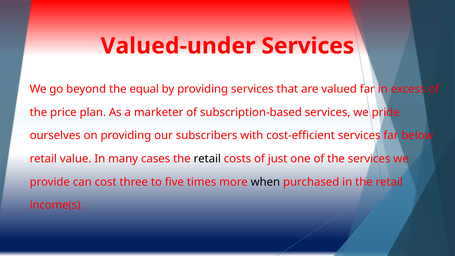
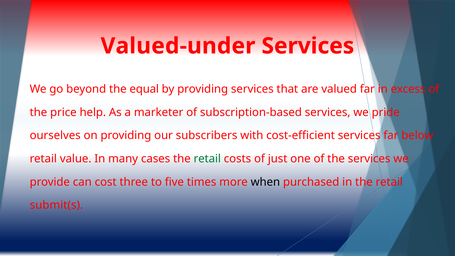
plan: plan -> help
retail at (207, 159) colour: black -> green
income(s: income(s -> submit(s
